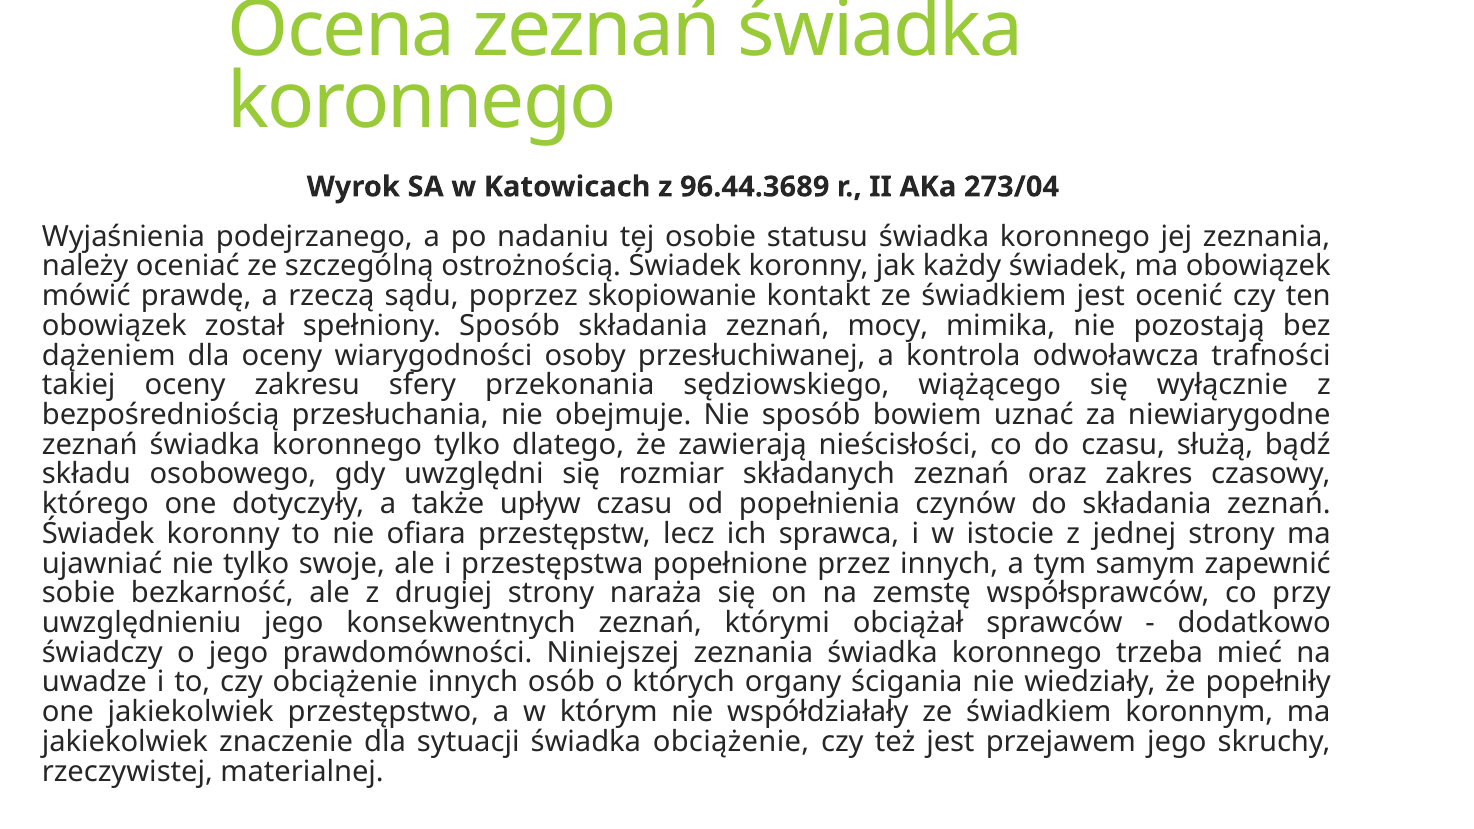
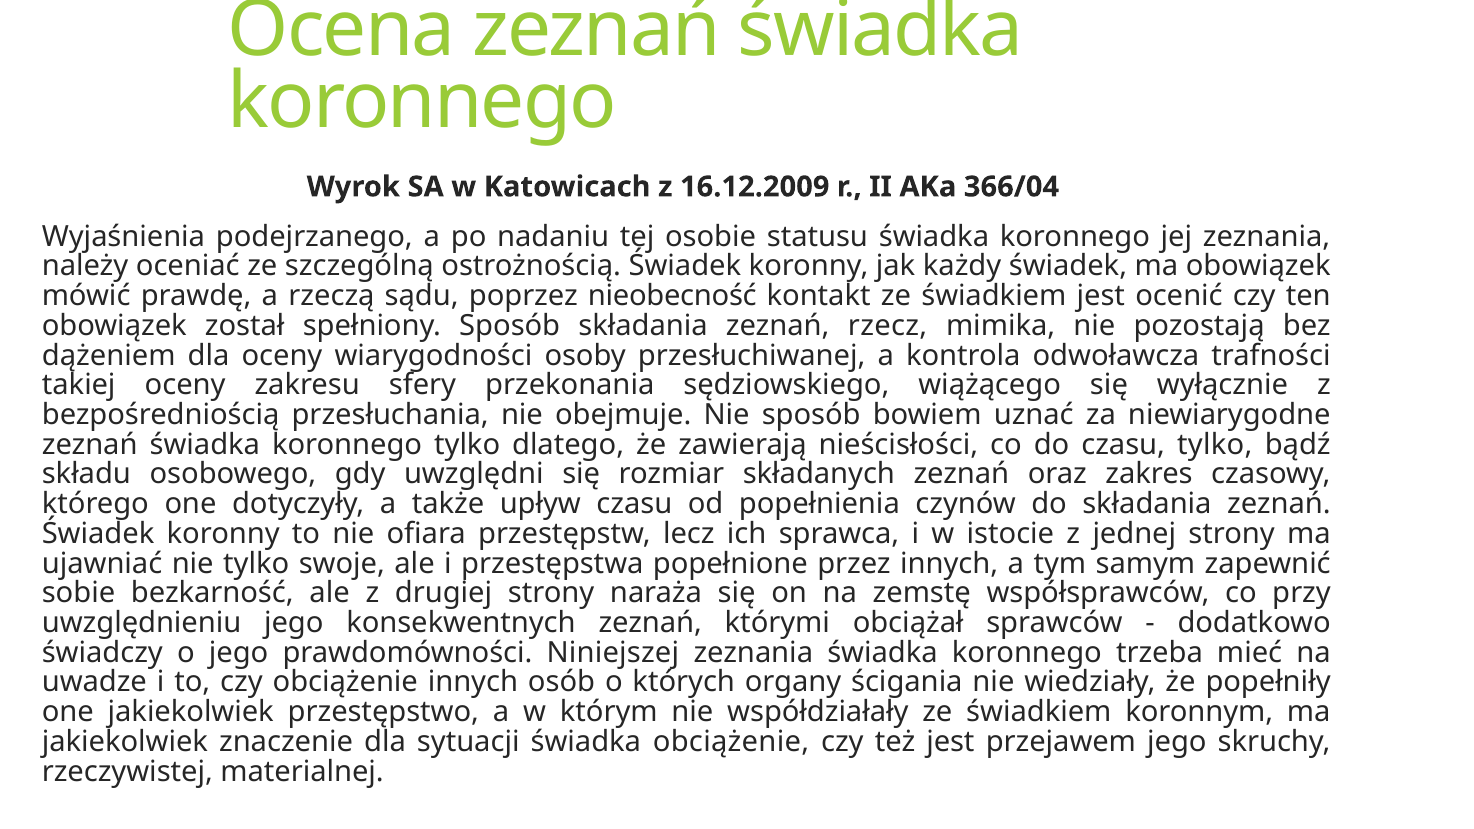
96.44.3689: 96.44.3689 -> 16.12.2009
273/04: 273/04 -> 366/04
skopiowanie: skopiowanie -> nieobecność
mocy: mocy -> rzecz
czasu służą: służą -> tylko
